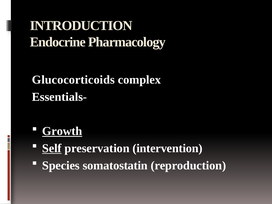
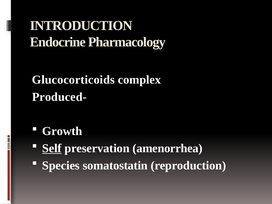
Essentials-: Essentials- -> Produced-
Growth underline: present -> none
intervention: intervention -> amenorrhea
